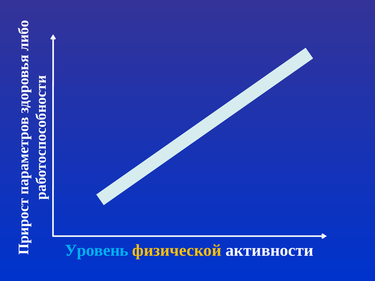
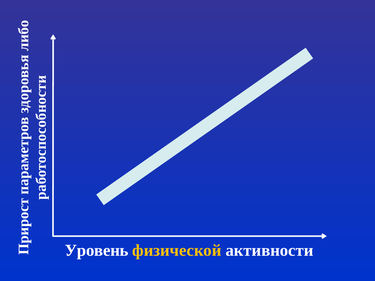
Уровень colour: light blue -> white
